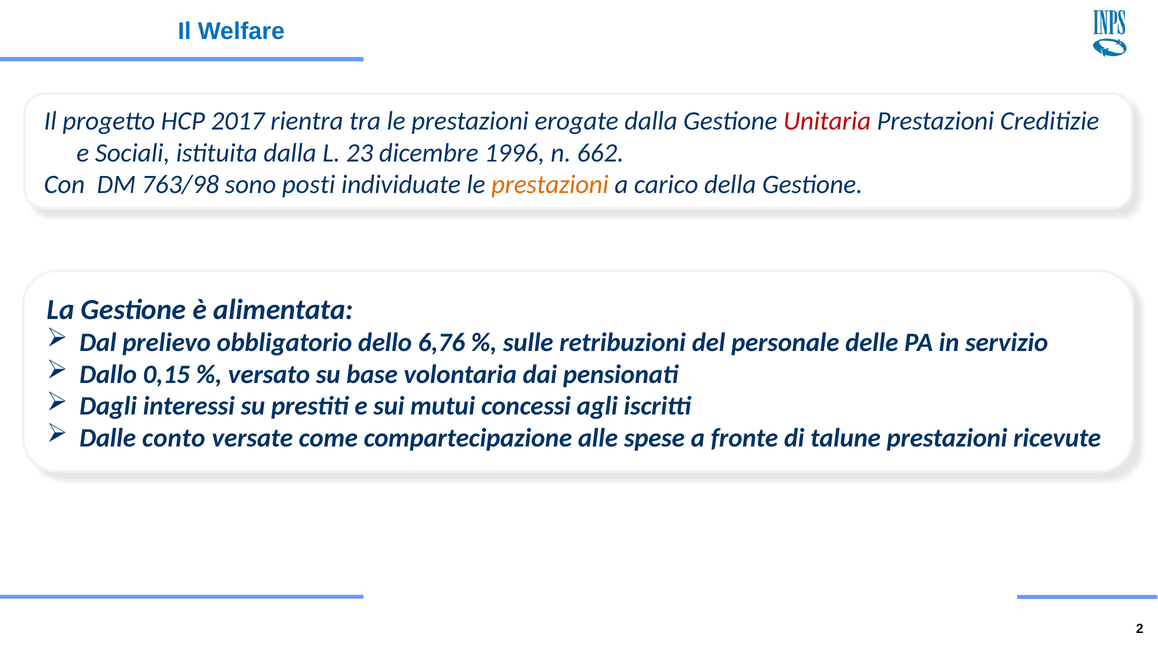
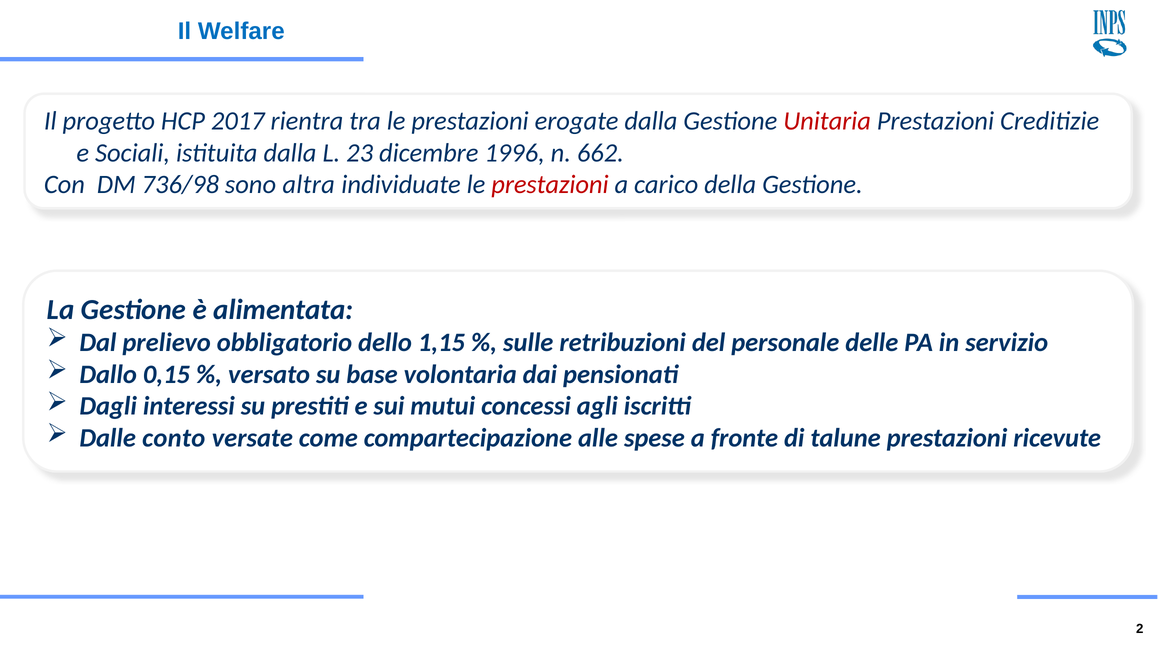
763/98: 763/98 -> 736/98
posti: posti -> altra
prestazioni at (550, 185) colour: orange -> red
6,76: 6,76 -> 1,15
